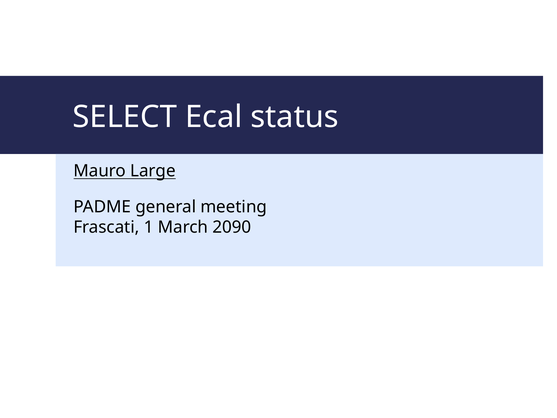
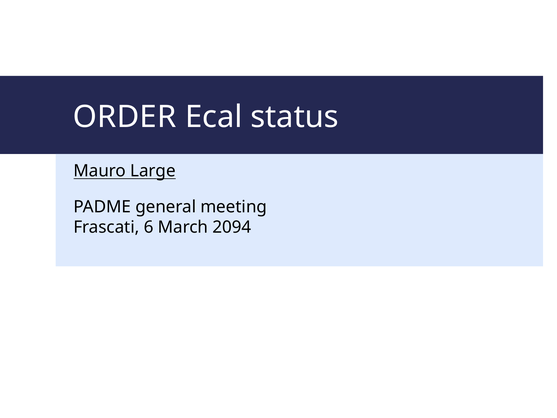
SELECT: SELECT -> ORDER
1: 1 -> 6
2090: 2090 -> 2094
